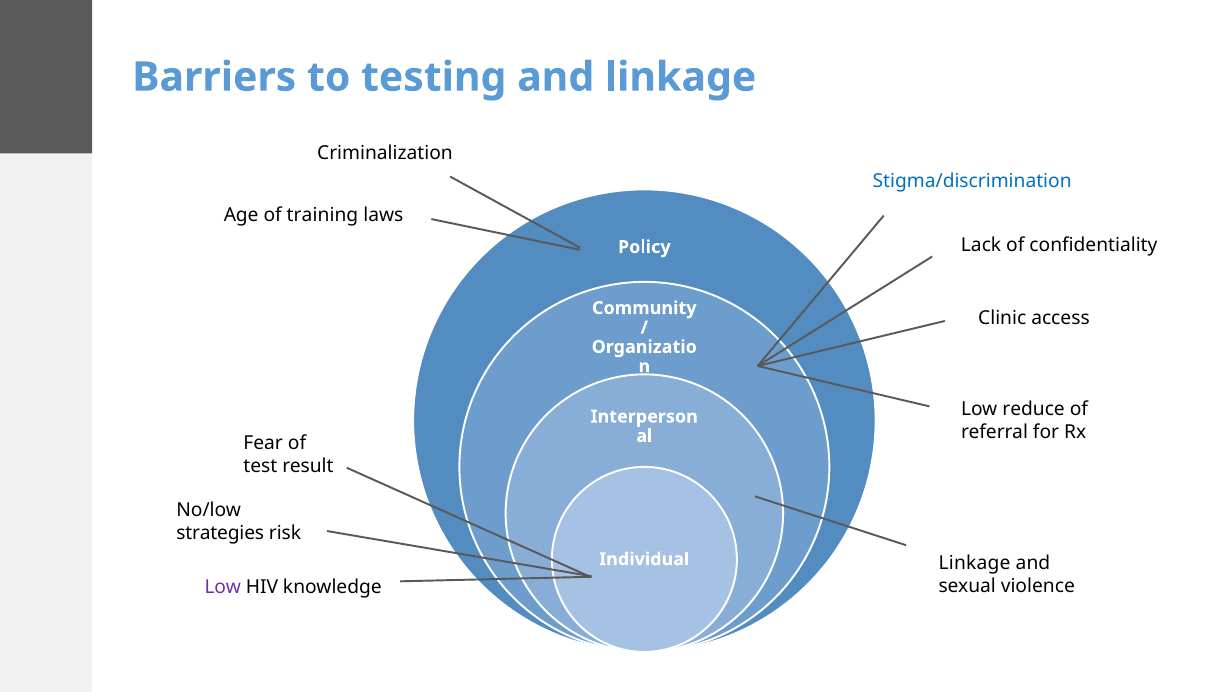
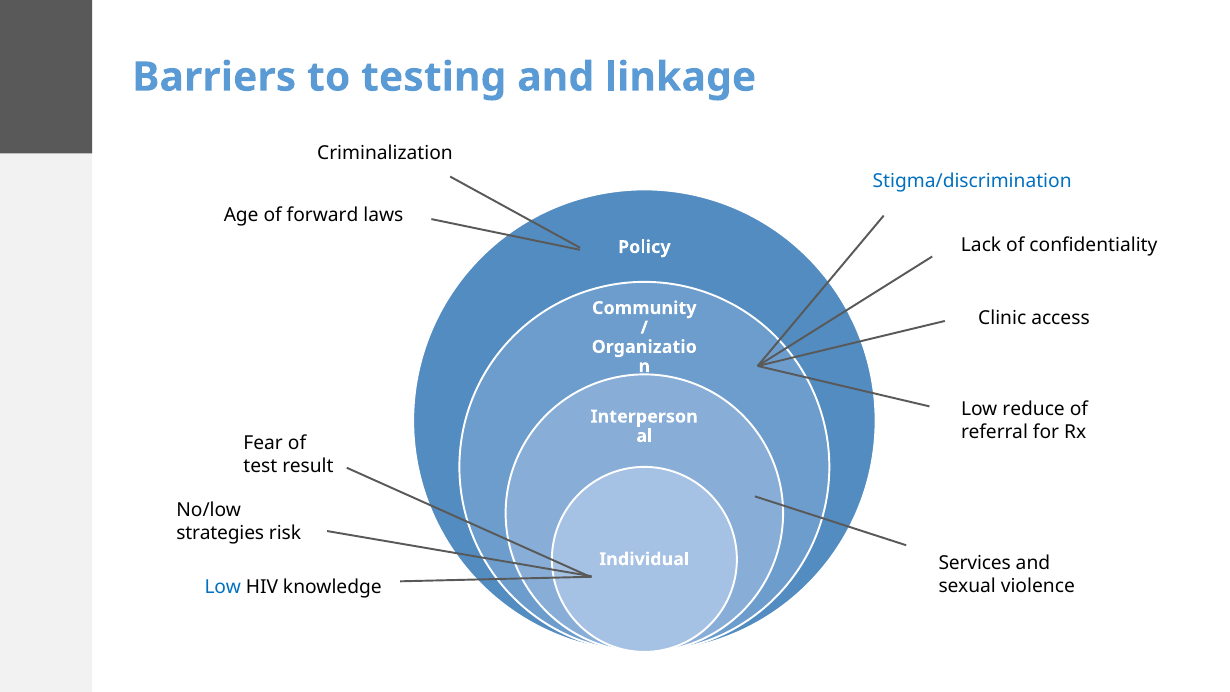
training: training -> forward
Linkage at (975, 563): Linkage -> Services
Low at (223, 587) colour: purple -> blue
